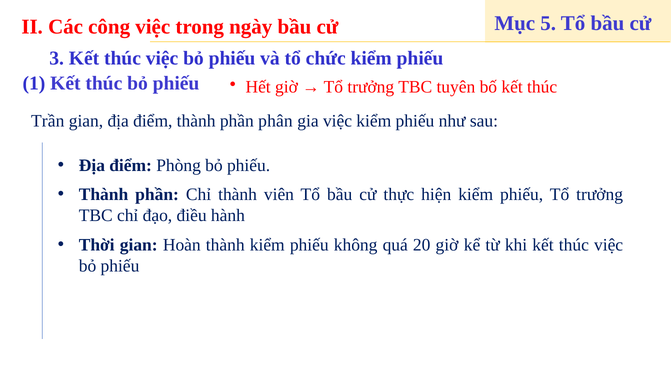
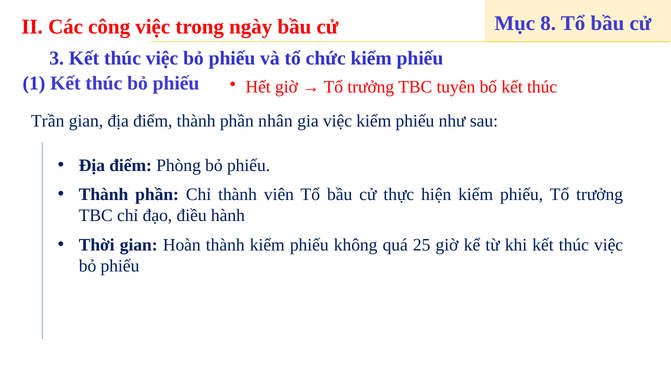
5: 5 -> 8
phân: phân -> nhân
20: 20 -> 25
